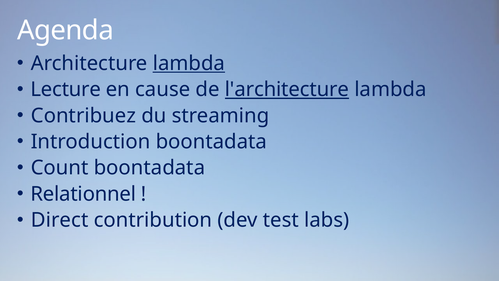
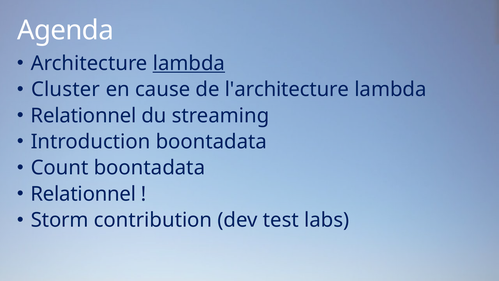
Lecture: Lecture -> Cluster
l'architecture underline: present -> none
Contribuez at (83, 115): Contribuez -> Relationnel
Direct: Direct -> Storm
